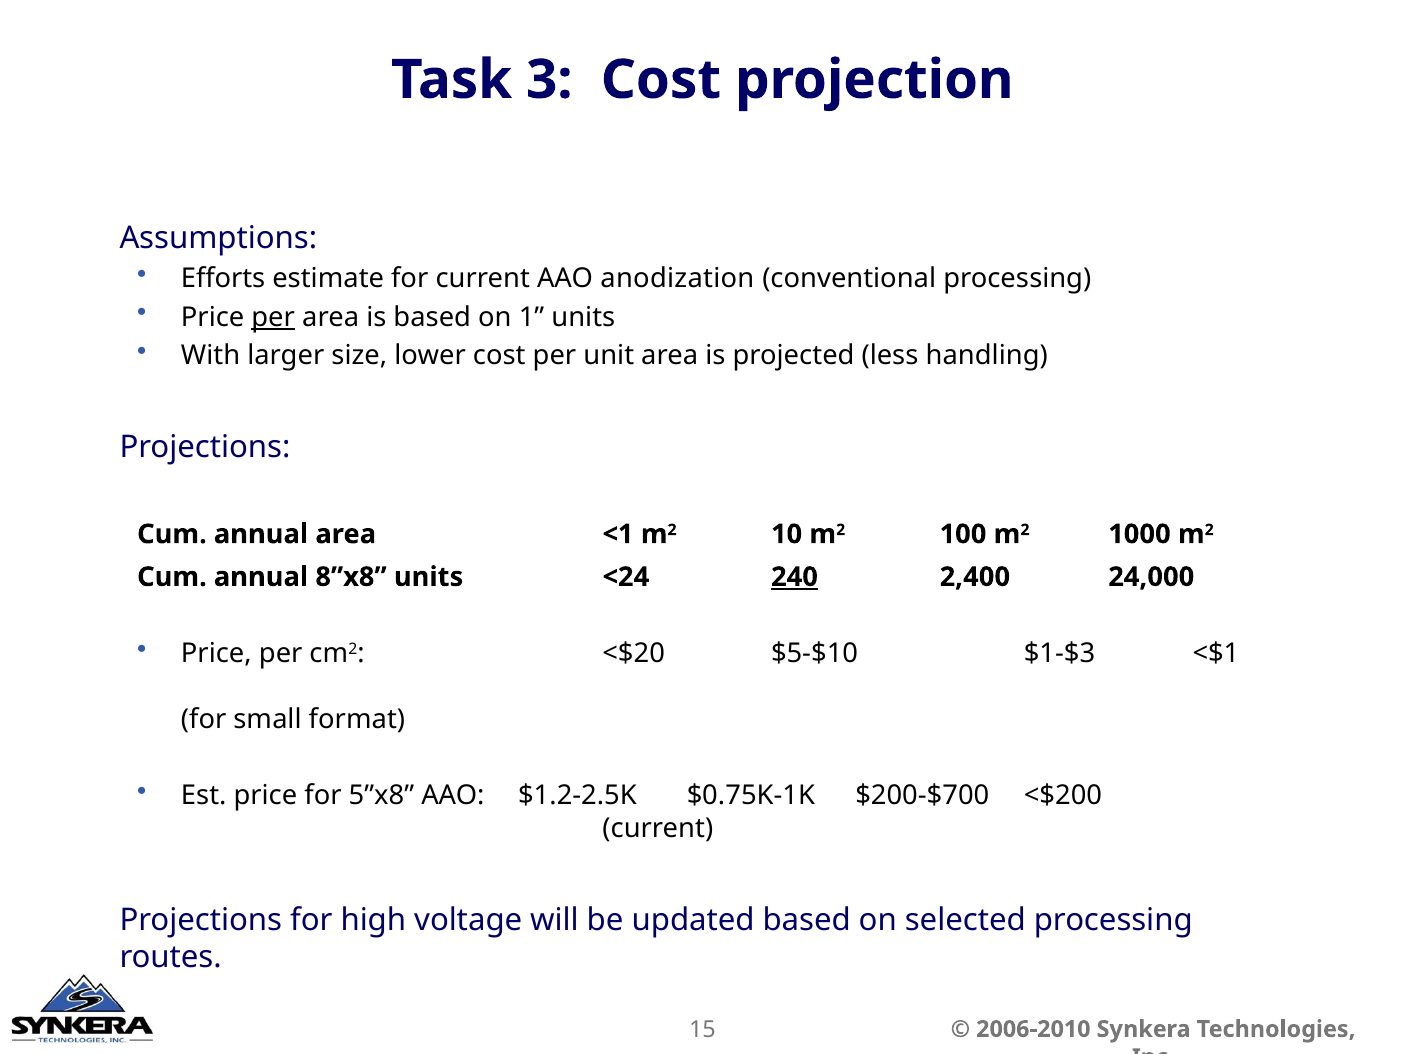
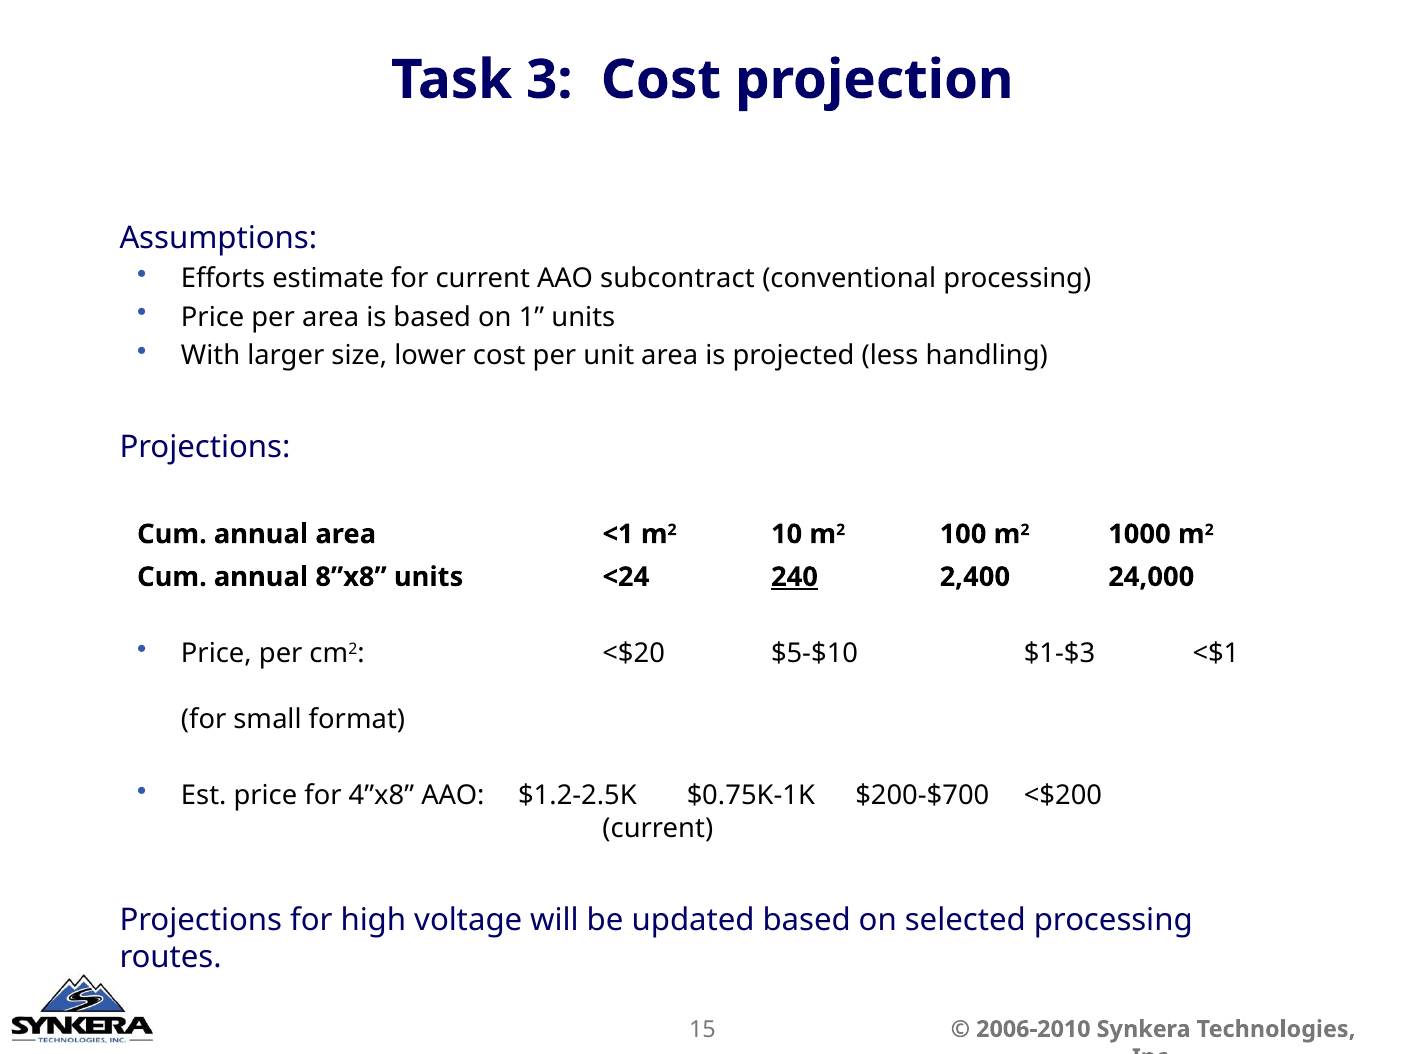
anodization: anodization -> subcontract
per at (273, 317) underline: present -> none
5”x8: 5”x8 -> 4”x8
